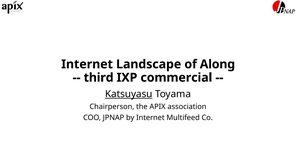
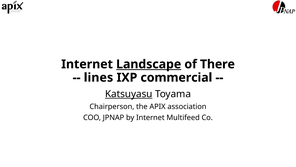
Landscape underline: none -> present
Along: Along -> There
third: third -> lines
